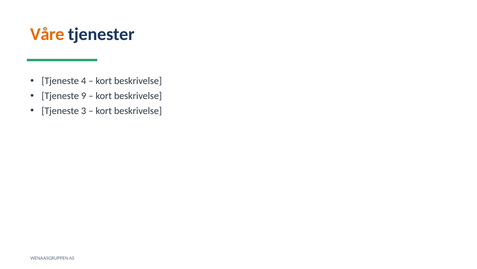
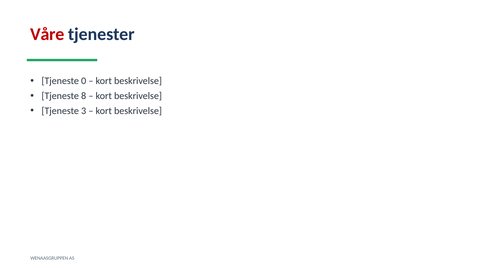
Våre colour: orange -> red
4: 4 -> 0
9: 9 -> 8
